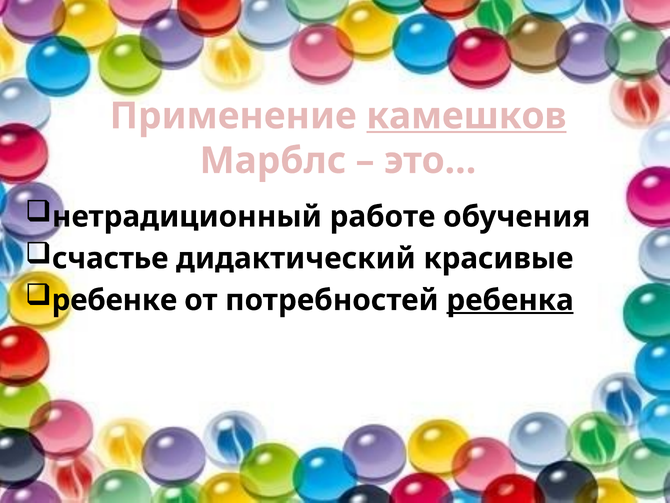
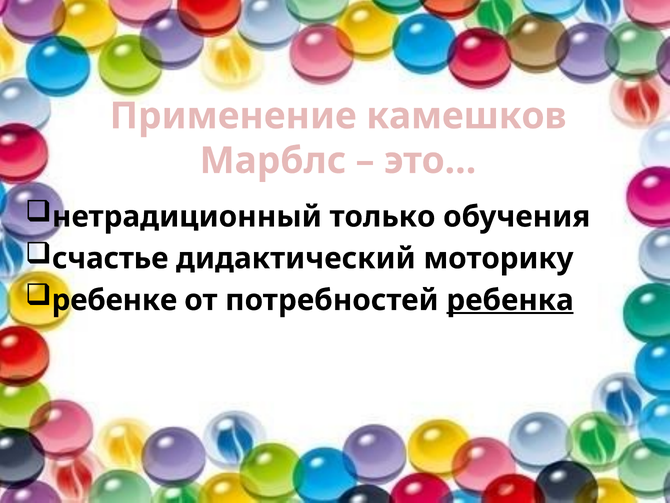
камешков underline: present -> none
работе: работе -> только
красивые: красивые -> моторику
